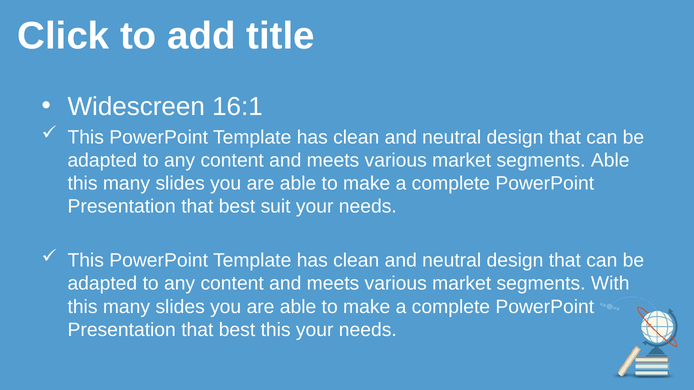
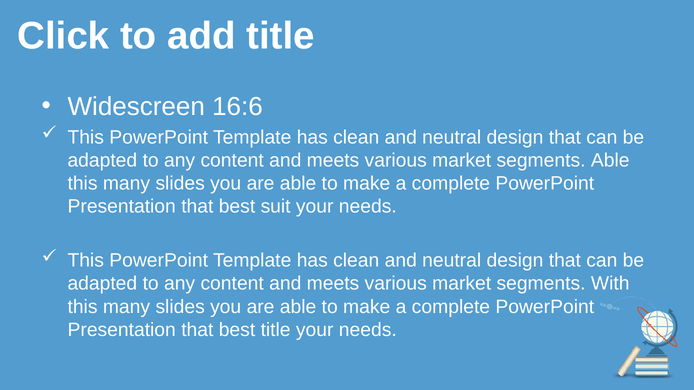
16:1: 16:1 -> 16:6
best this: this -> title
